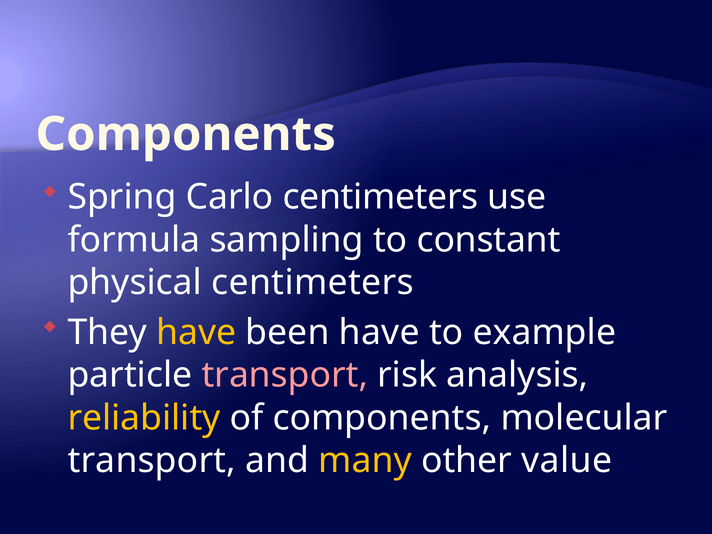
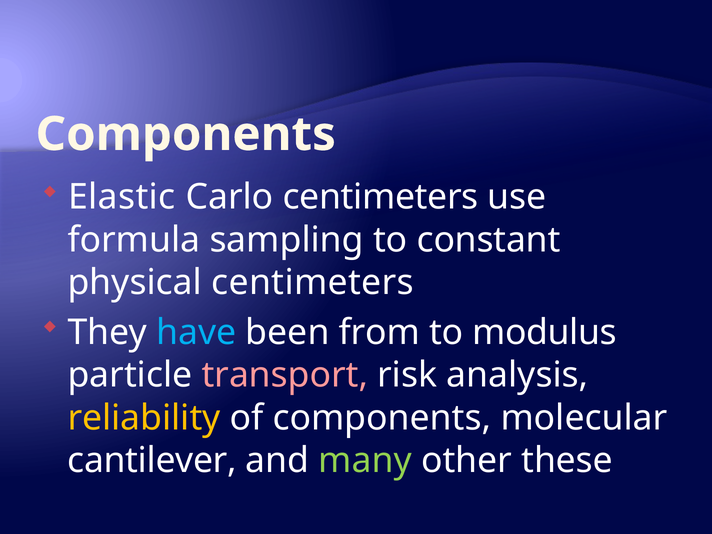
Spring: Spring -> Elastic
have at (196, 332) colour: yellow -> light blue
been have: have -> from
example: example -> modulus
transport at (152, 461): transport -> cantilever
many colour: yellow -> light green
value: value -> these
